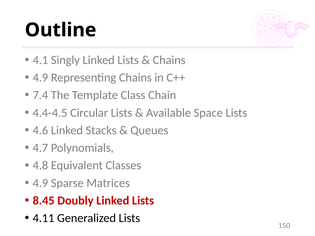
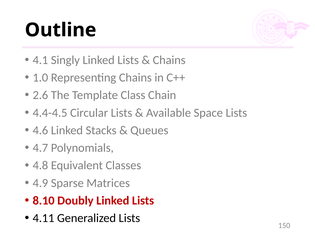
4.9 at (40, 78): 4.9 -> 1.0
7.4: 7.4 -> 2.6
8.45: 8.45 -> 8.10
